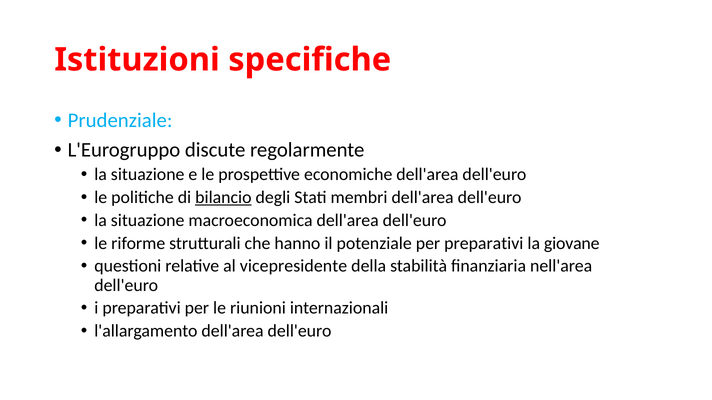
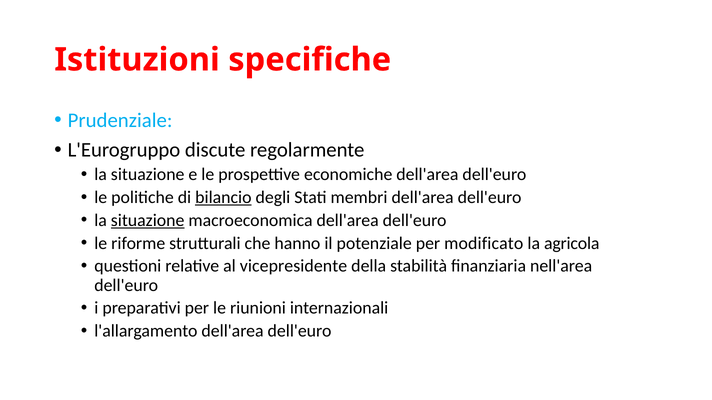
situazione at (148, 221) underline: none -> present
per preparativi: preparativi -> modificato
giovane: giovane -> agricola
